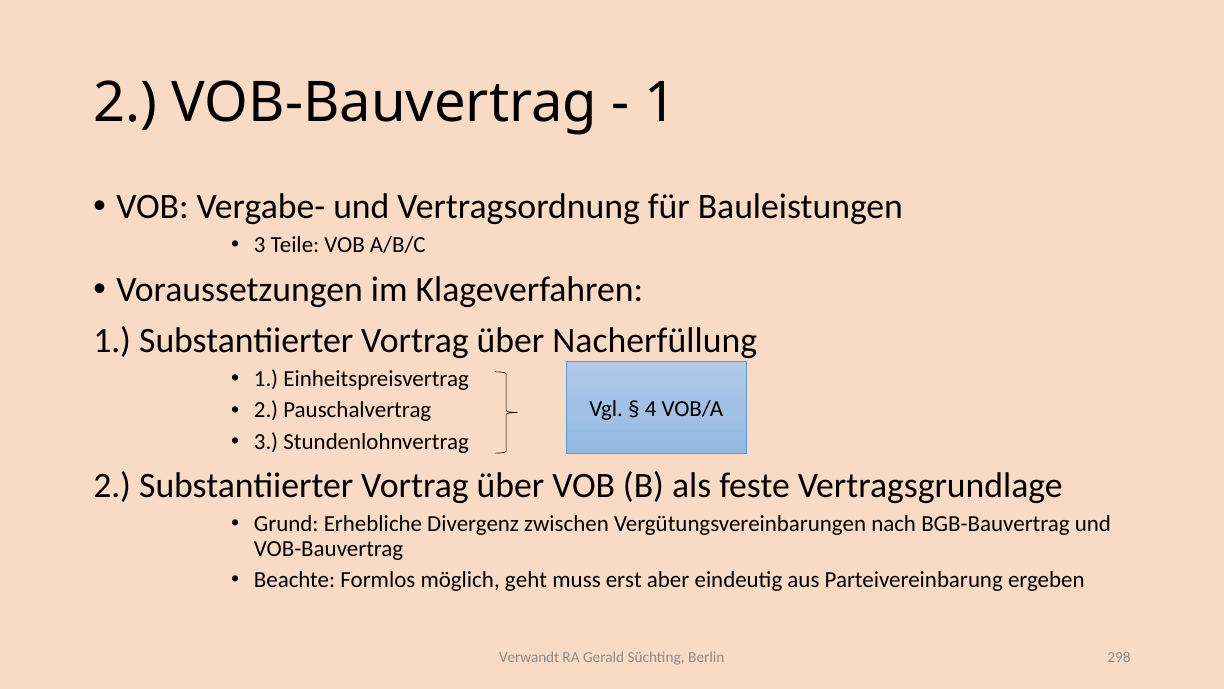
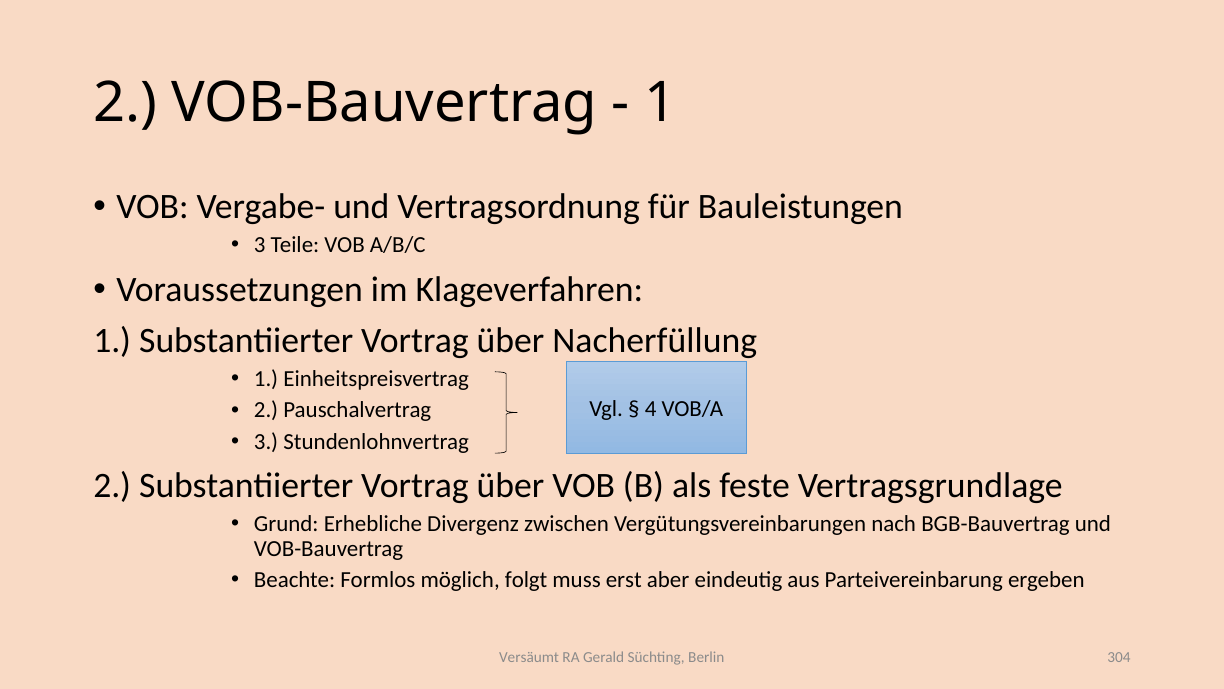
geht: geht -> folgt
Verwandt: Verwandt -> Versäumt
298: 298 -> 304
